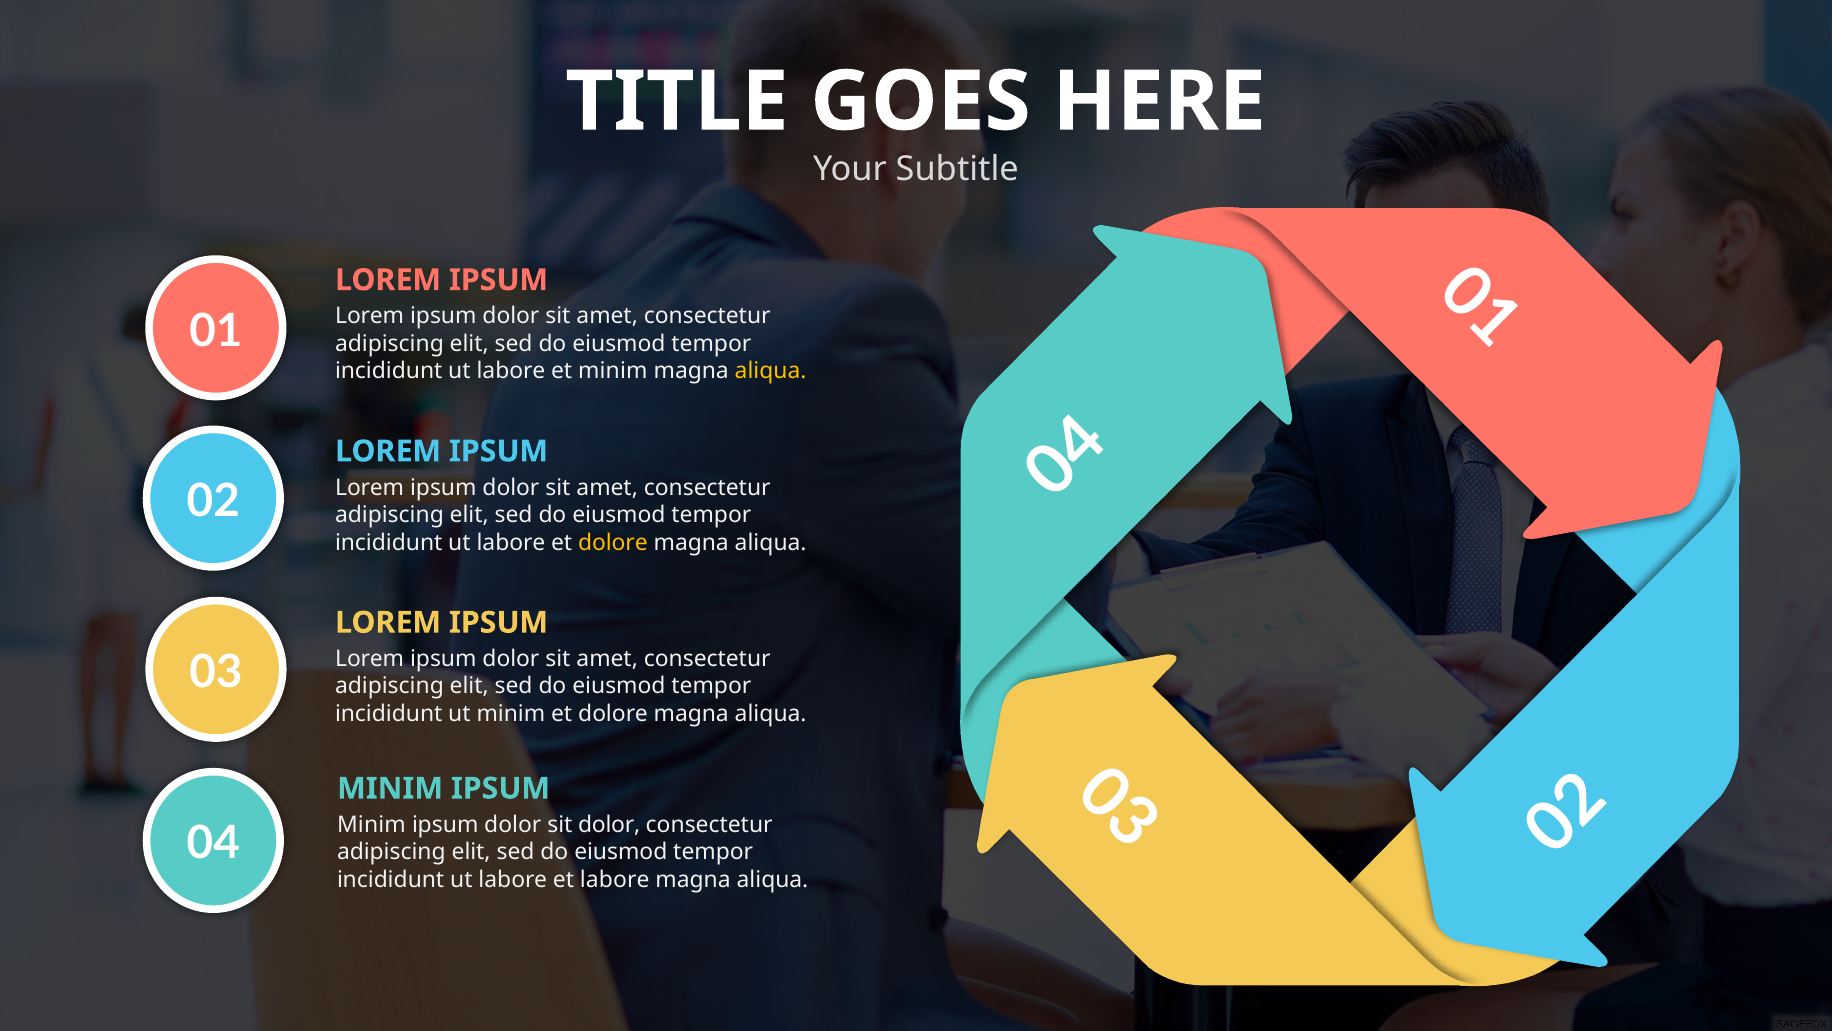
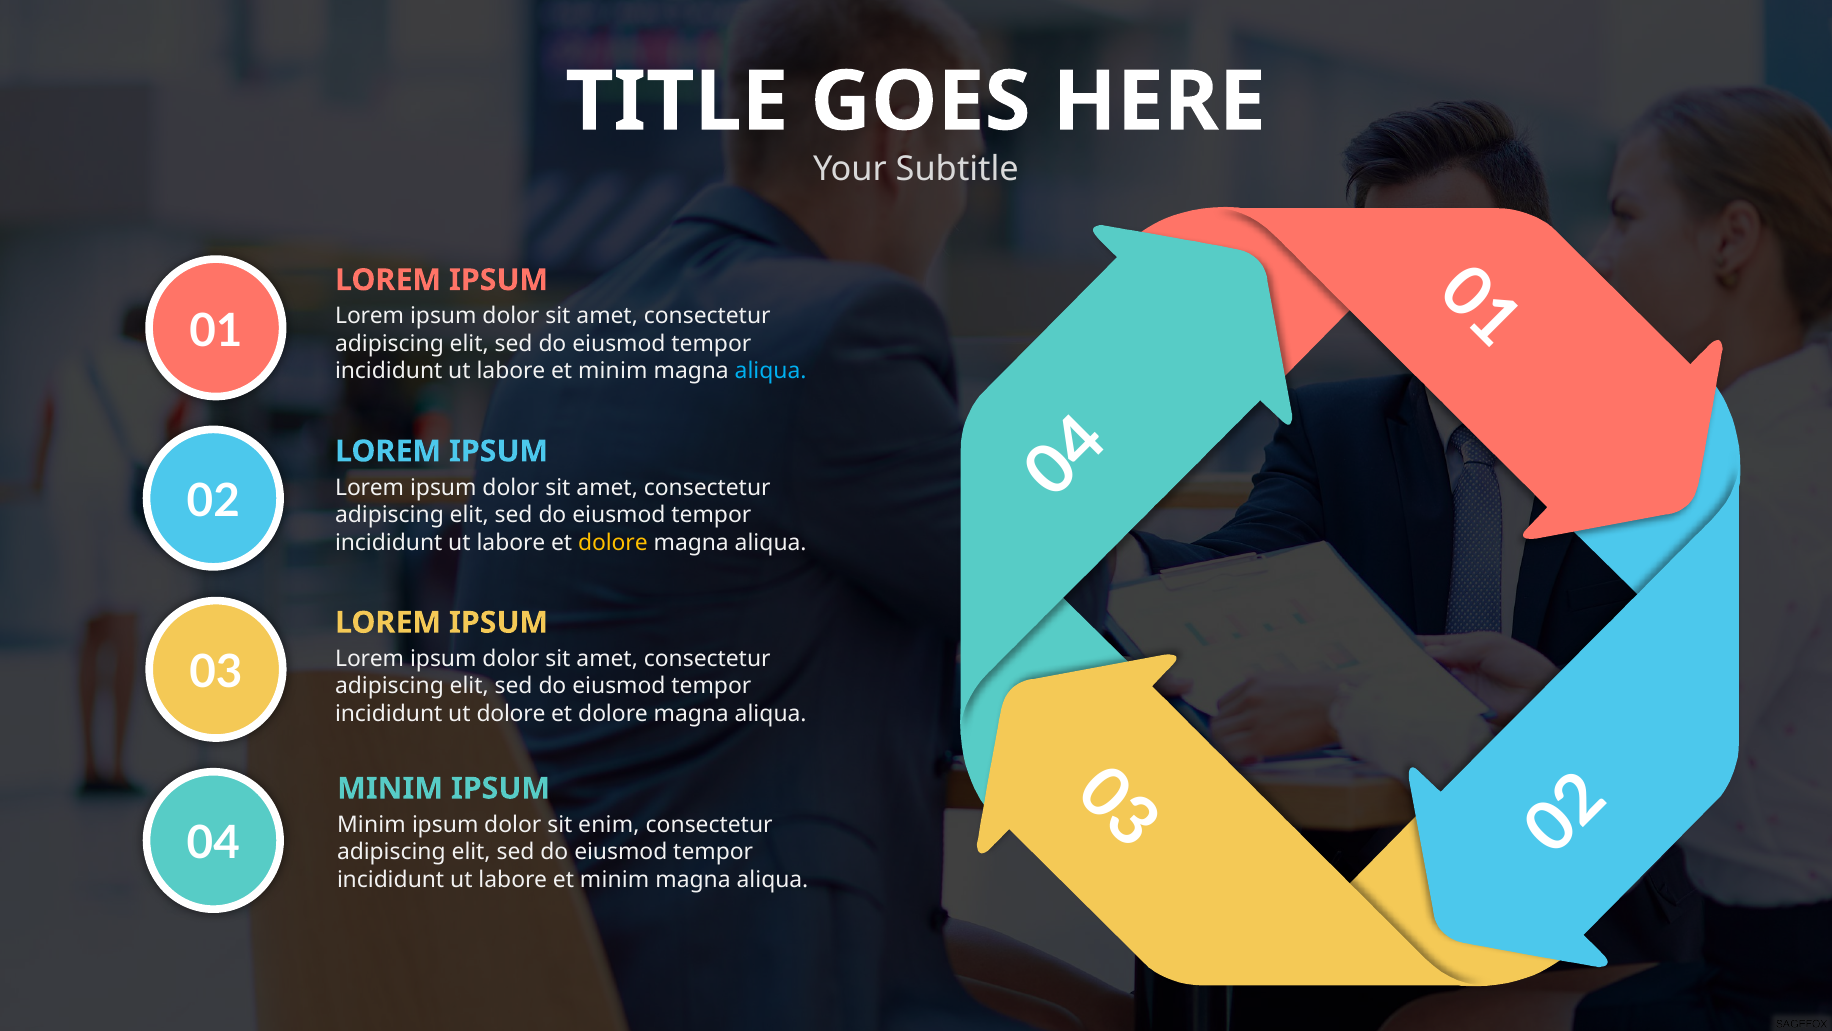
aliqua at (771, 371) colour: yellow -> light blue
ut minim: minim -> dolore
sit dolor: dolor -> enim
labore at (615, 879): labore -> minim
